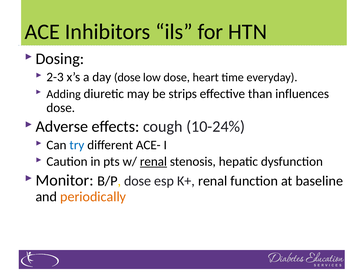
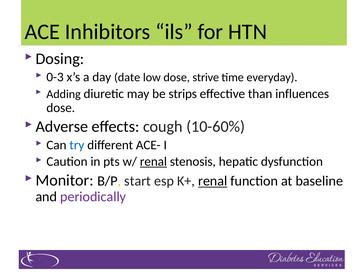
2-3: 2-3 -> 0-3
day dose: dose -> date
heart: heart -> strive
10-24%: 10-24% -> 10-60%
B/P dose: dose -> start
renal at (213, 181) underline: none -> present
periodically colour: orange -> purple
